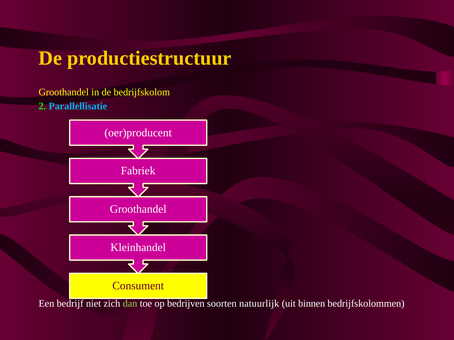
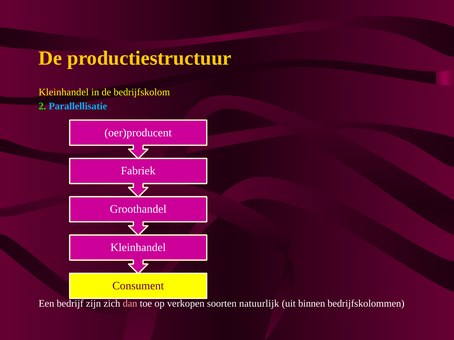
Groothandel at (64, 92): Groothandel -> Kleinhandel
niet: niet -> zijn
dan colour: light green -> pink
bedrijven: bedrijven -> verkopen
